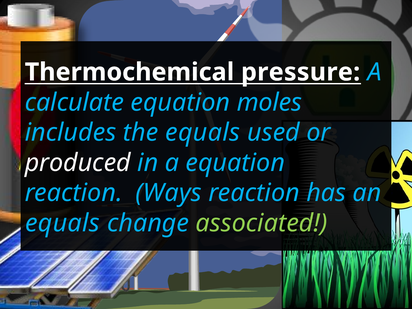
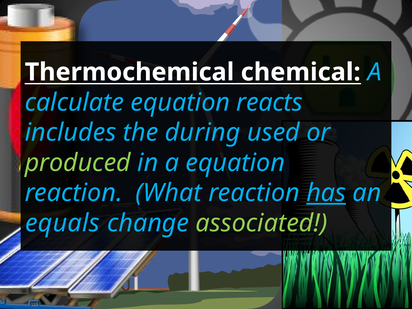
pressure: pressure -> chemical
moles: moles -> reacts
the equals: equals -> during
produced colour: white -> light green
Ways: Ways -> What
has underline: none -> present
